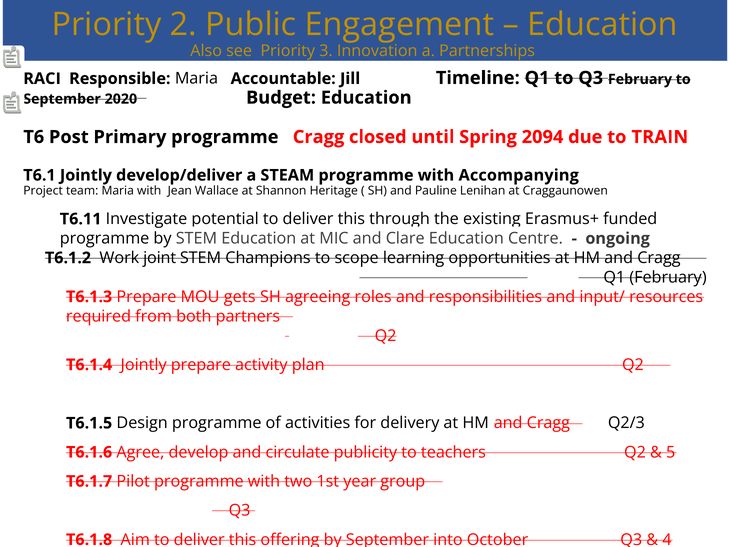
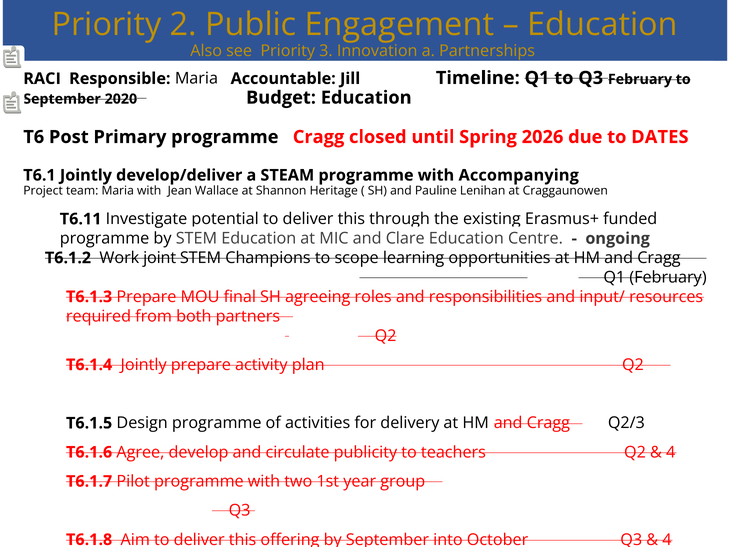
2094: 2094 -> 2026
TRAIN: TRAIN -> DATES
gets: gets -> final
5 at (671, 453): 5 -> 4
